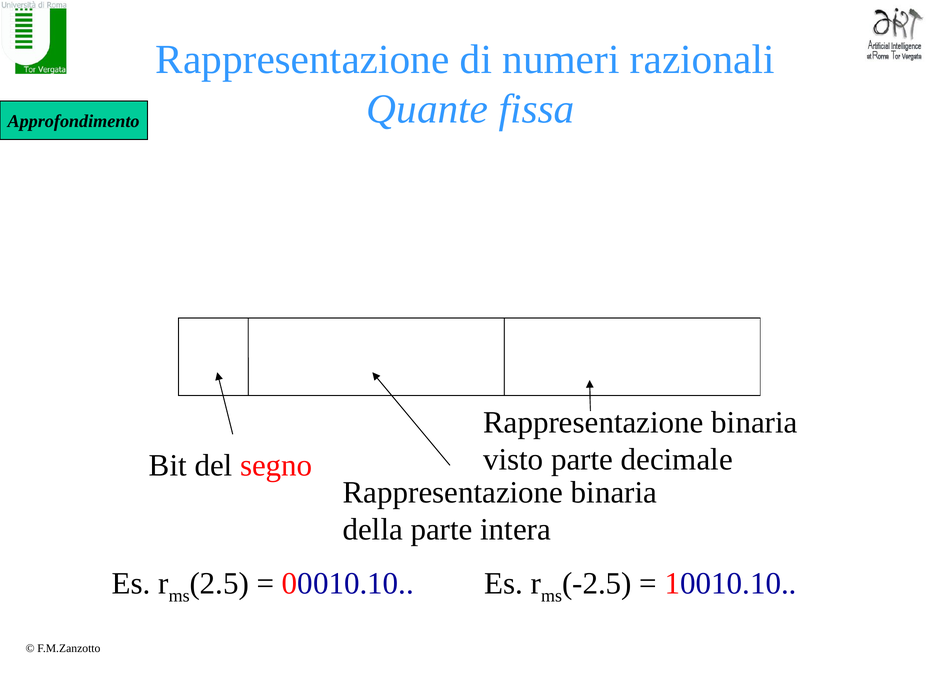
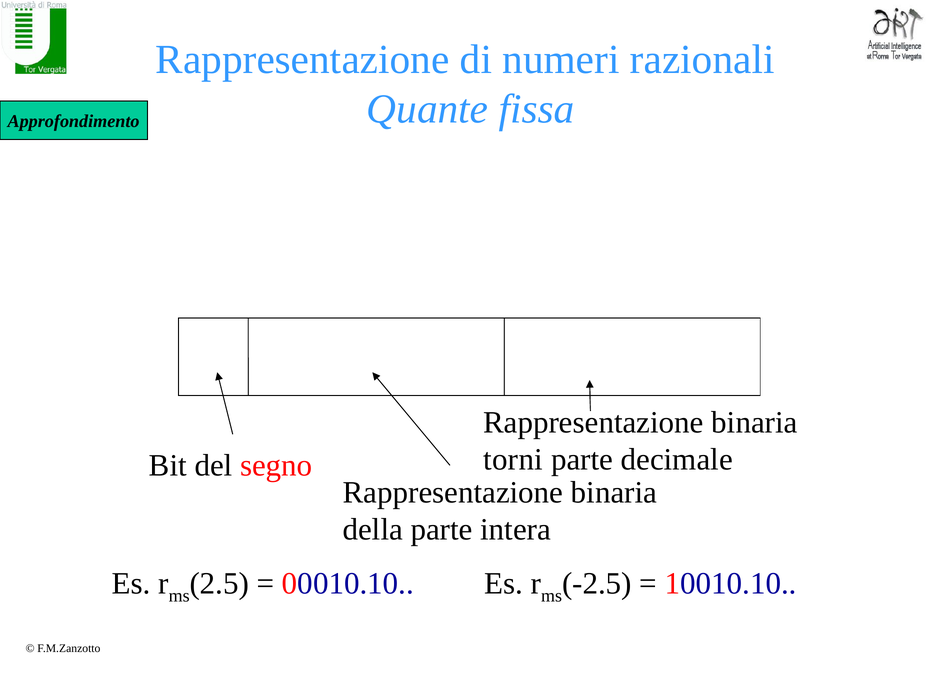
visto: visto -> torni
